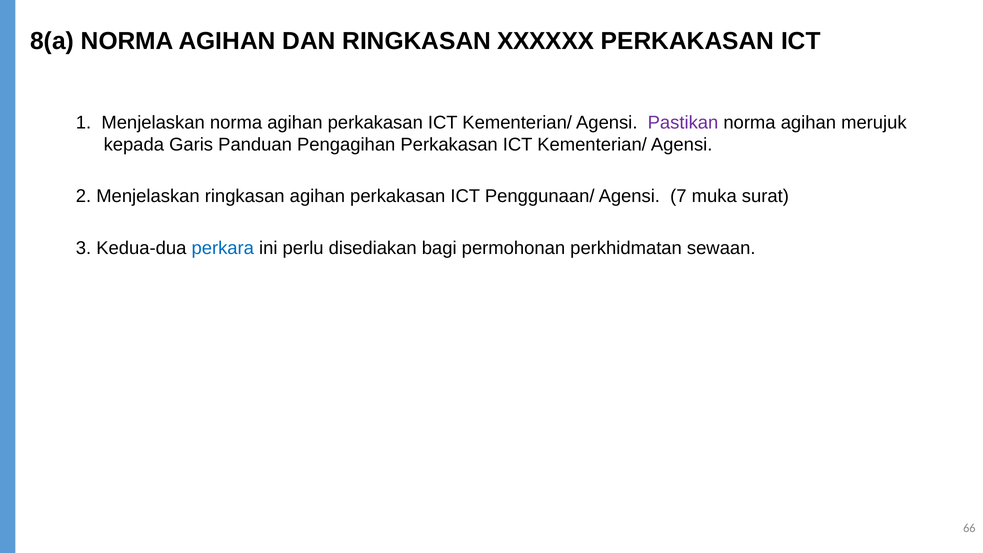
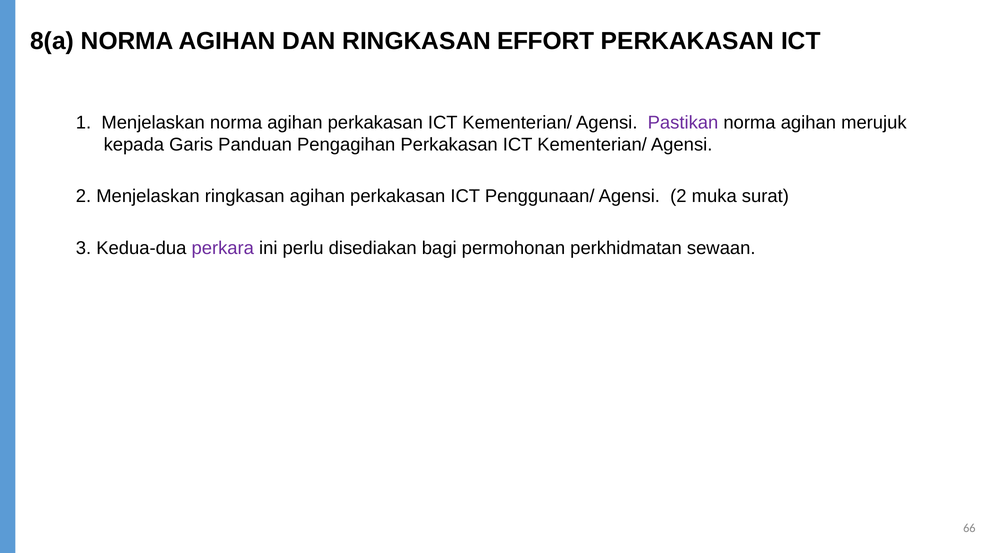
XXXXXX: XXXXXX -> EFFORT
7 at (678, 196): 7 -> 2
perkara colour: blue -> purple
